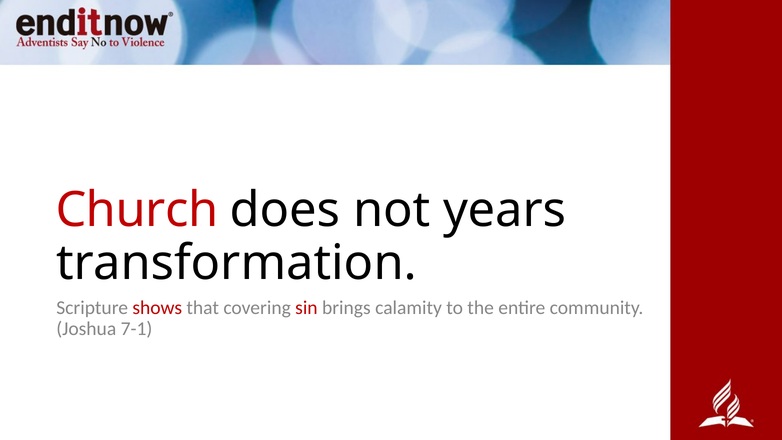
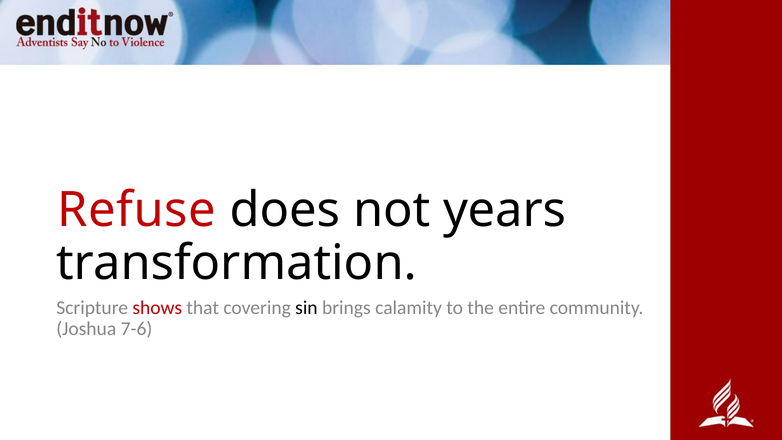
Church: Church -> Refuse
sin colour: red -> black
7-1: 7-1 -> 7-6
